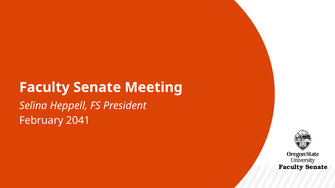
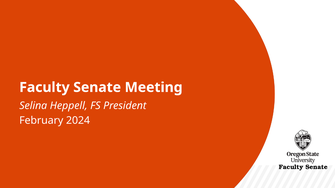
2041: 2041 -> 2024
